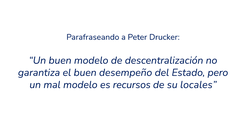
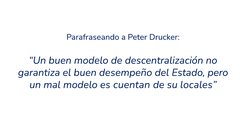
recursos: recursos -> cuentan
